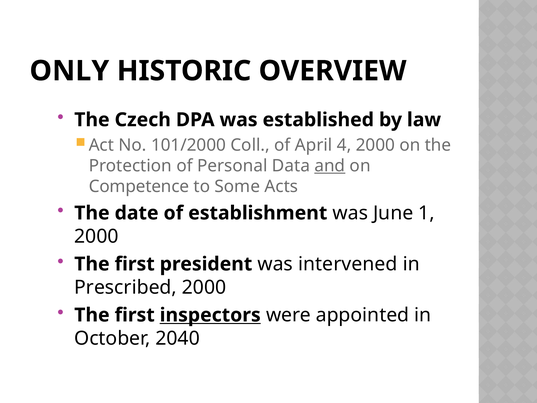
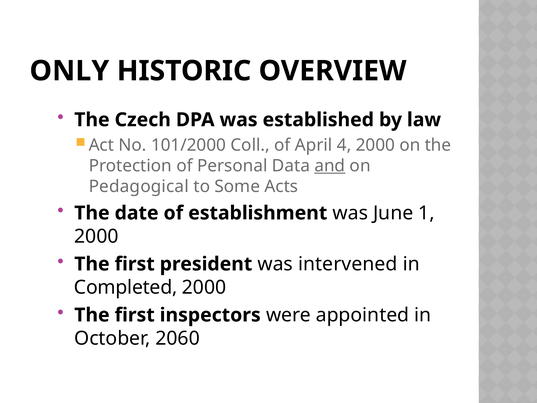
Competence: Competence -> Pedagogical
Prescribed: Prescribed -> Completed
inspectors underline: present -> none
2040: 2040 -> 2060
